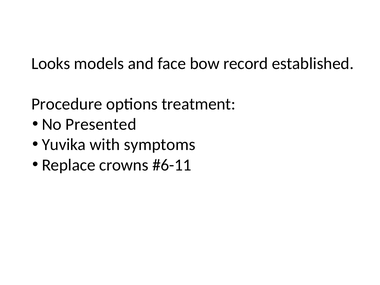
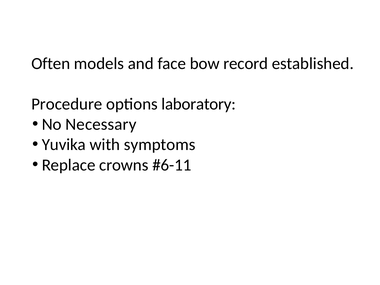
Looks: Looks -> Often
treatment: treatment -> laboratory
Presented: Presented -> Necessary
